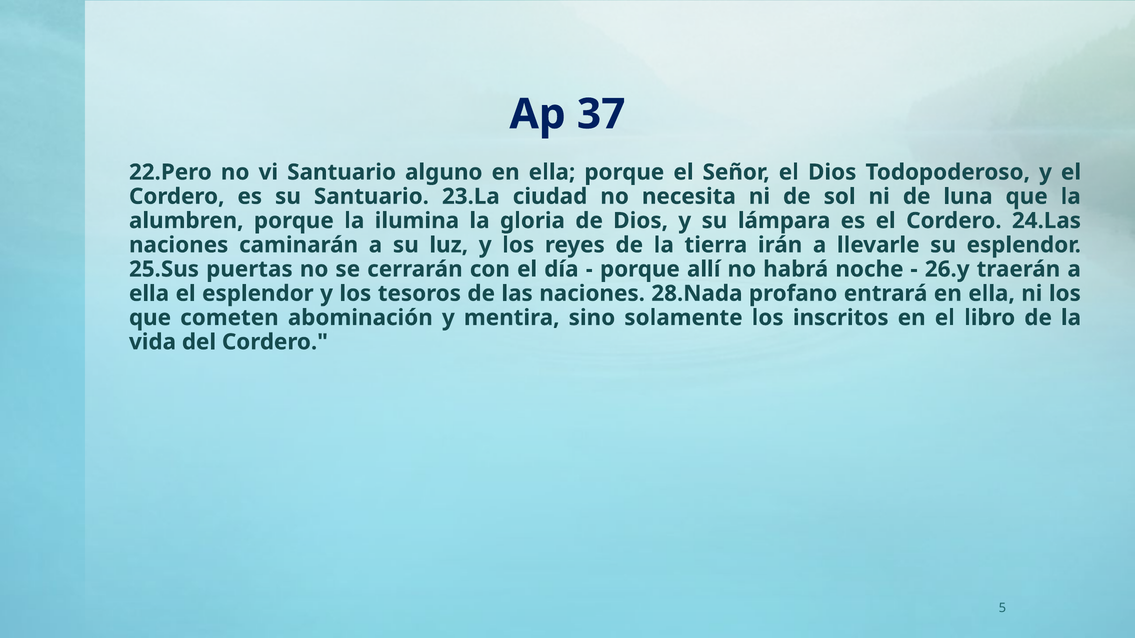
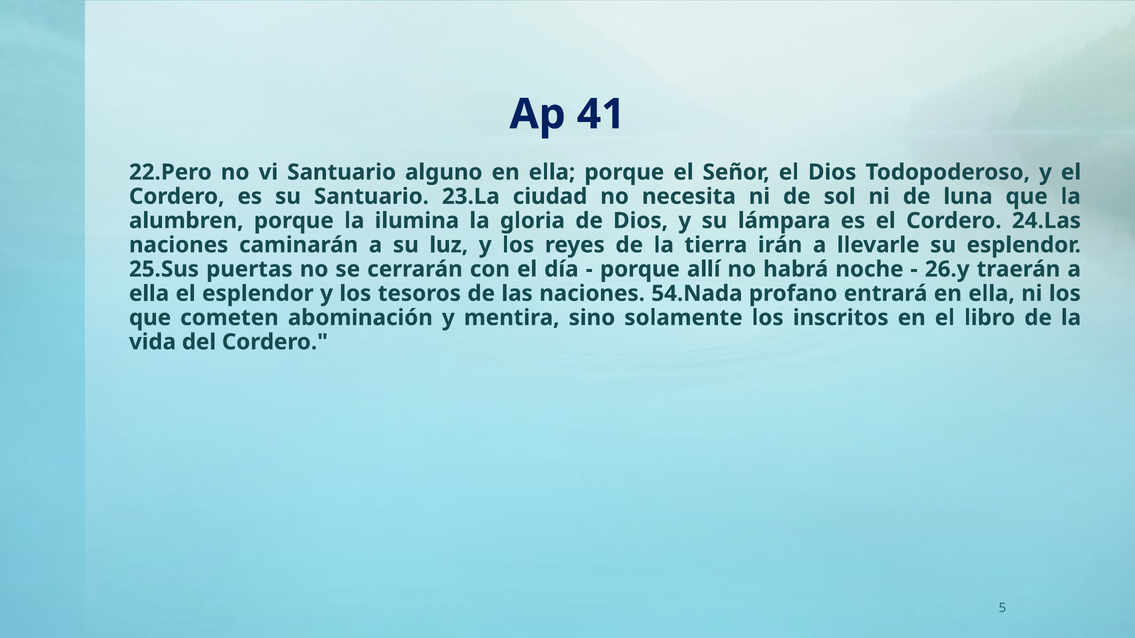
37: 37 -> 41
28.Nada: 28.Nada -> 54.Nada
